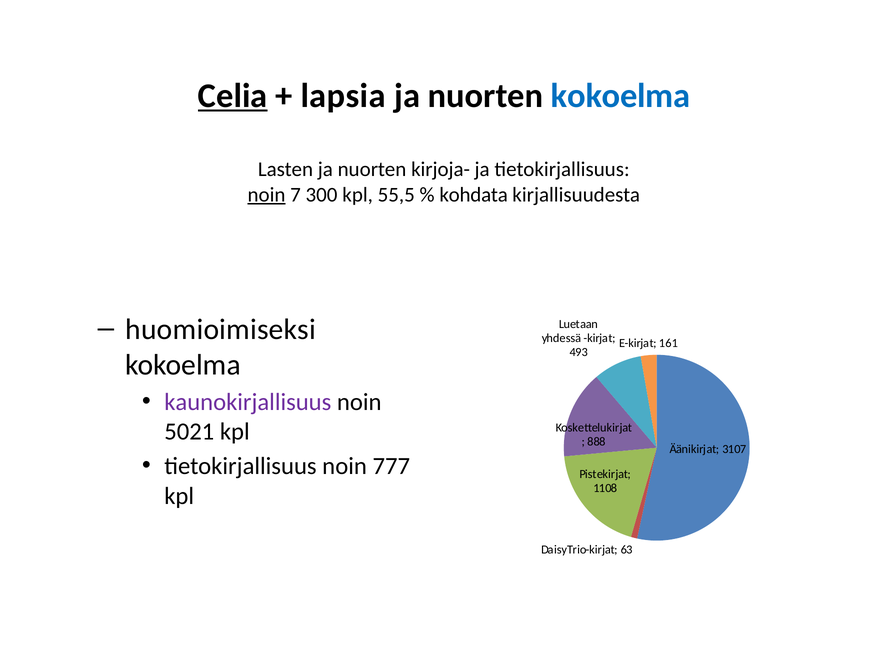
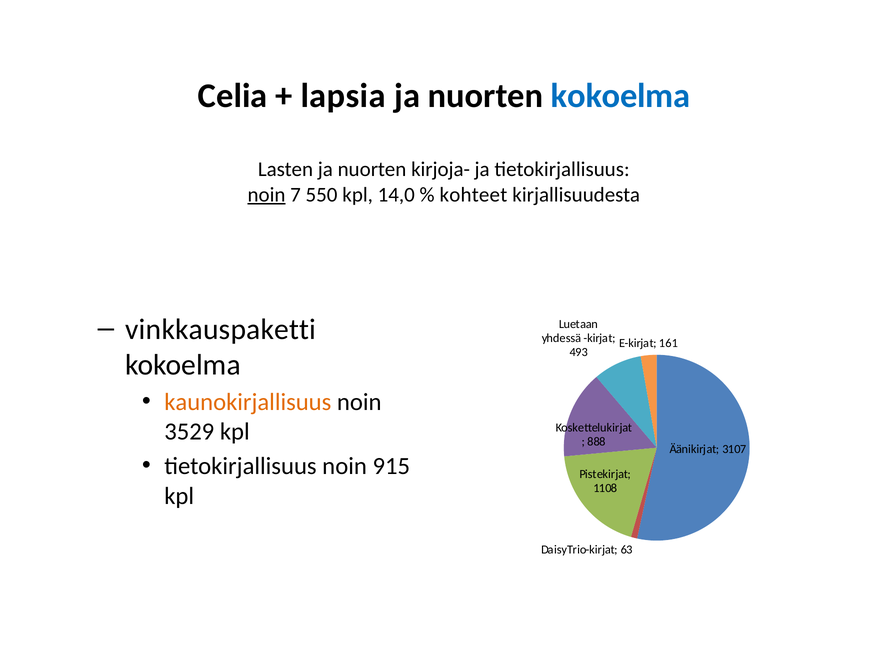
Celia underline: present -> none
300: 300 -> 550
55,5: 55,5 -> 14,0
kohdata: kohdata -> kohteet
huomioimiseksi: huomioimiseksi -> vinkkauspaketti
kaunokirjallisuus colour: purple -> orange
5021: 5021 -> 3529
777: 777 -> 915
